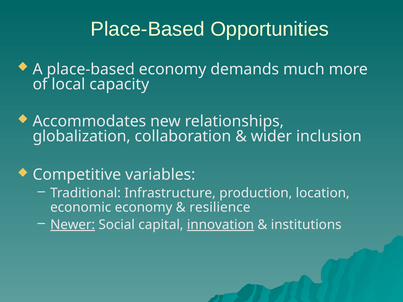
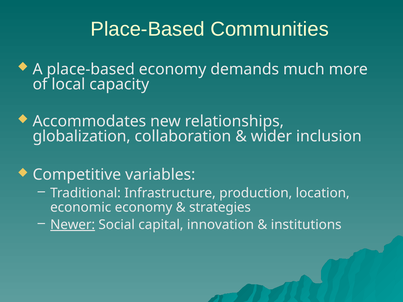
Opportunities: Opportunities -> Communities
resilience: resilience -> strategies
innovation underline: present -> none
